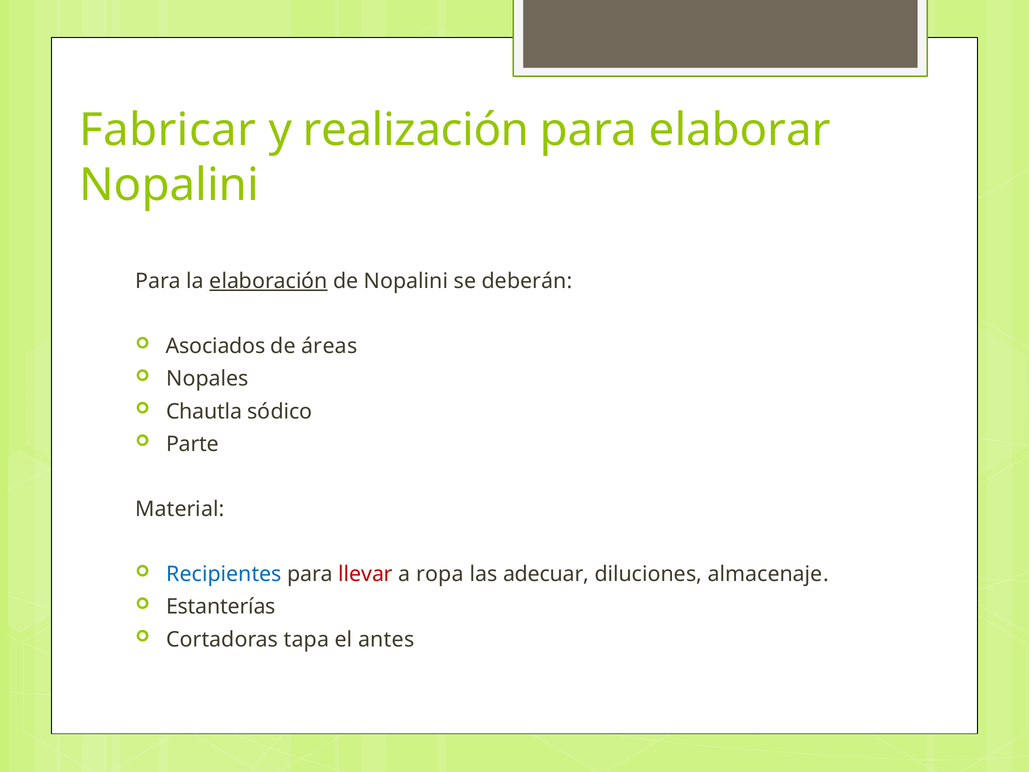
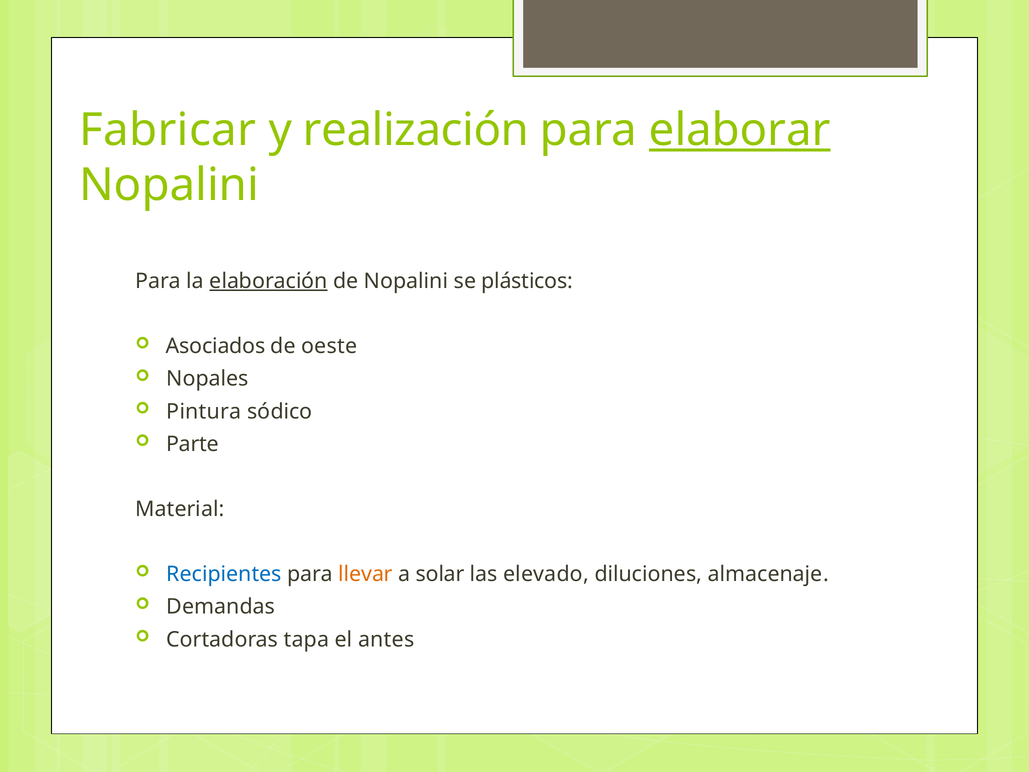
elaborar underline: none -> present
deberán: deberán -> plásticos
áreas: áreas -> oeste
Chautla: Chautla -> Pintura
llevar colour: red -> orange
ropa: ropa -> solar
adecuar: adecuar -> elevado
Estanterías: Estanterías -> Demandas
